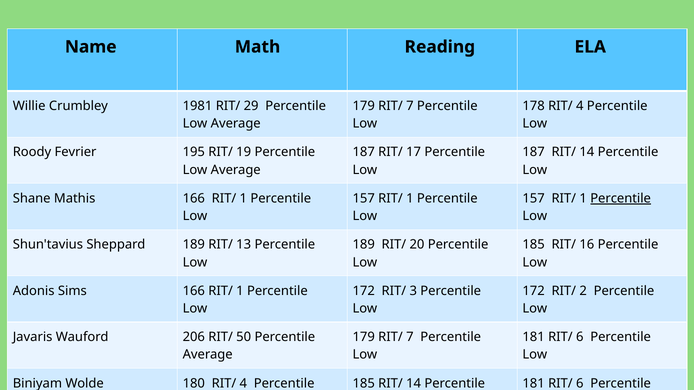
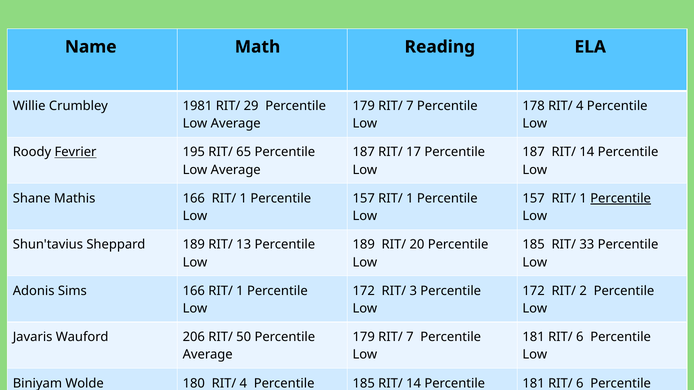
Fevrier underline: none -> present
19: 19 -> 65
16: 16 -> 33
